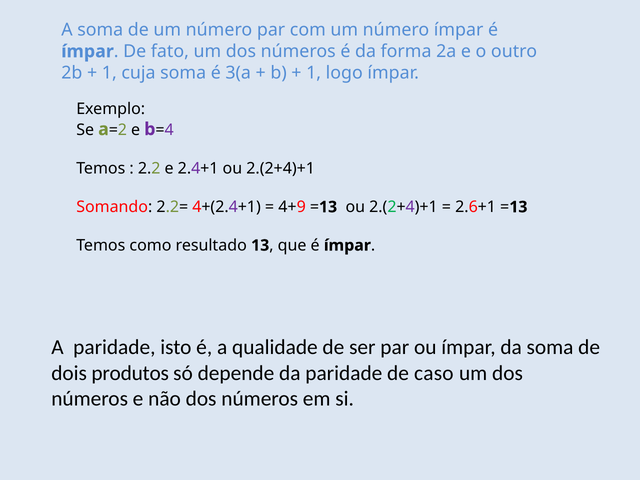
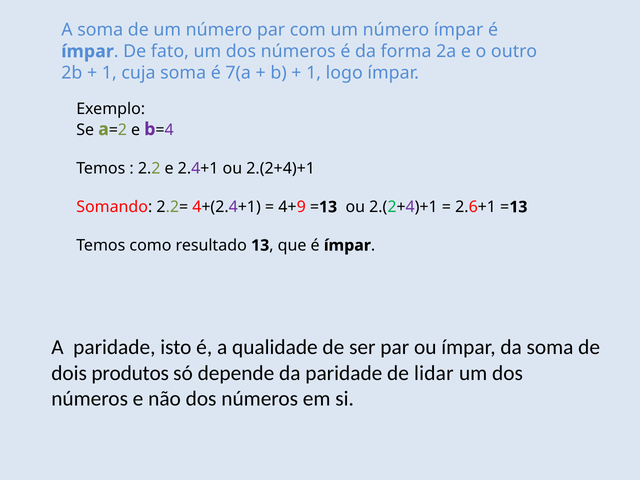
3(a: 3(a -> 7(a
caso: caso -> lidar
